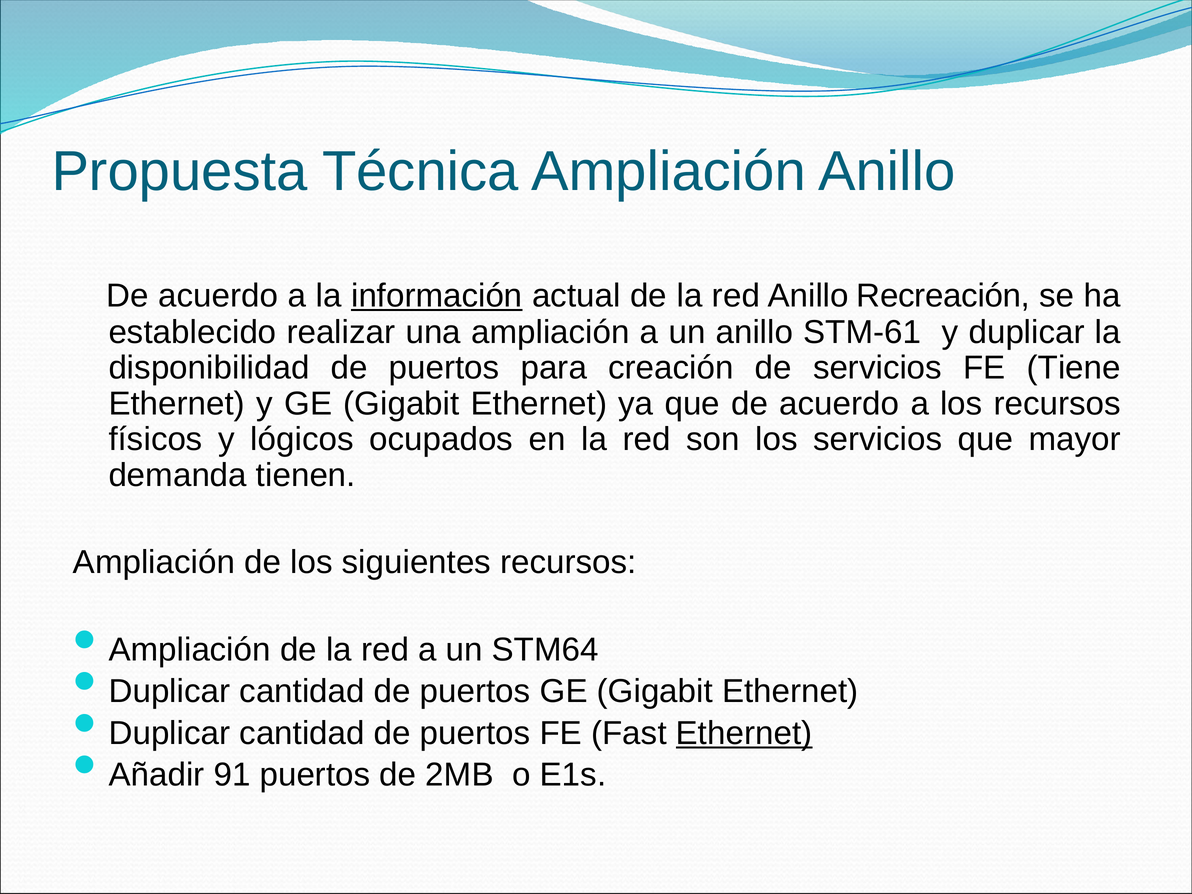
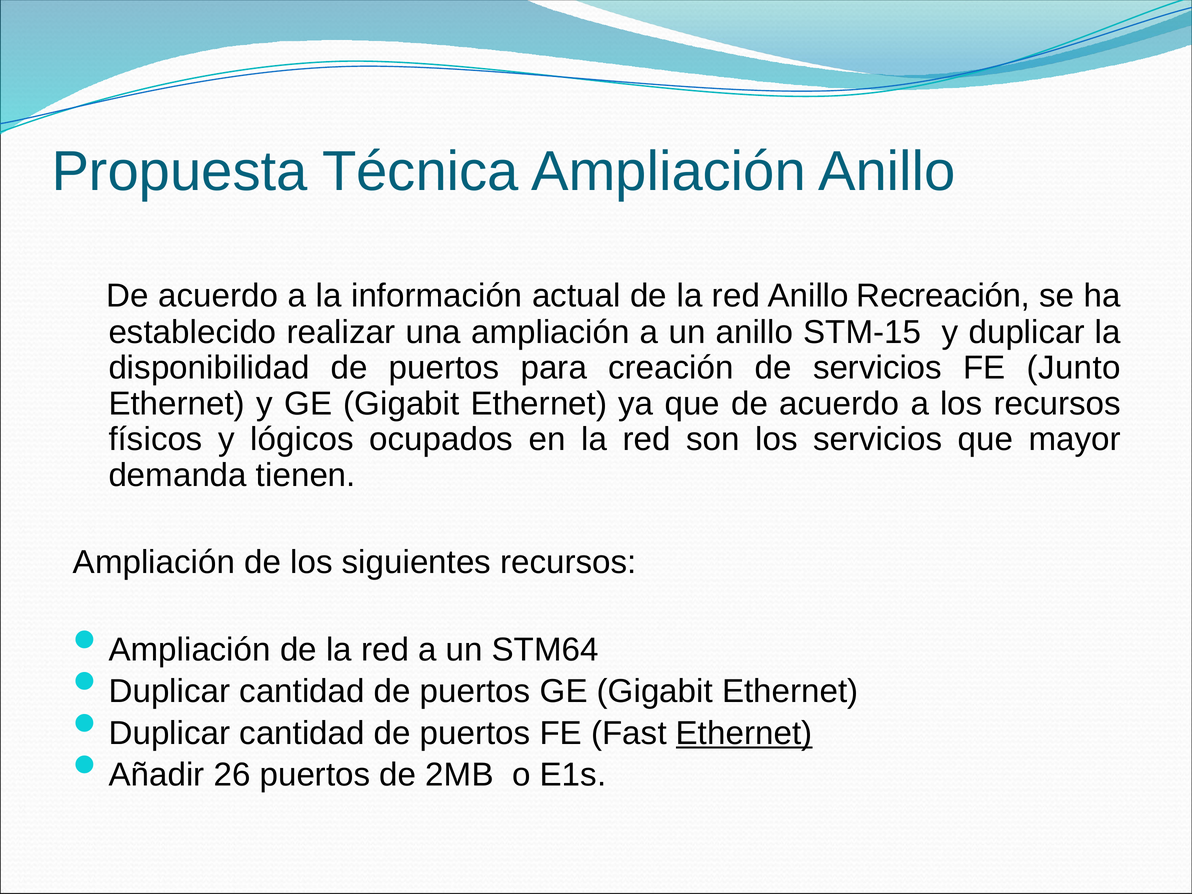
información underline: present -> none
STM-61: STM-61 -> STM-15
Tiene: Tiene -> Junto
91: 91 -> 26
